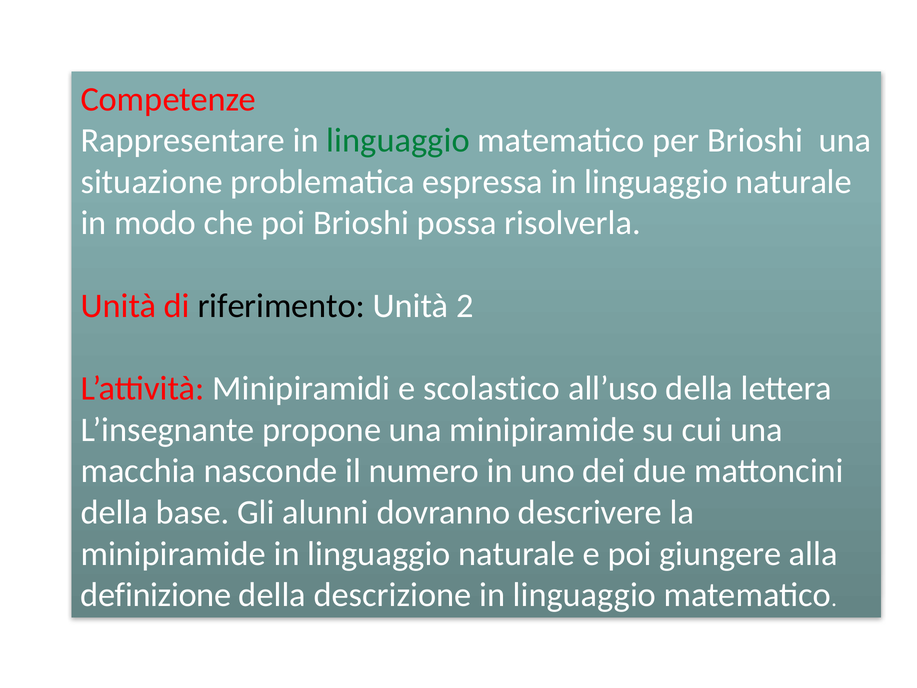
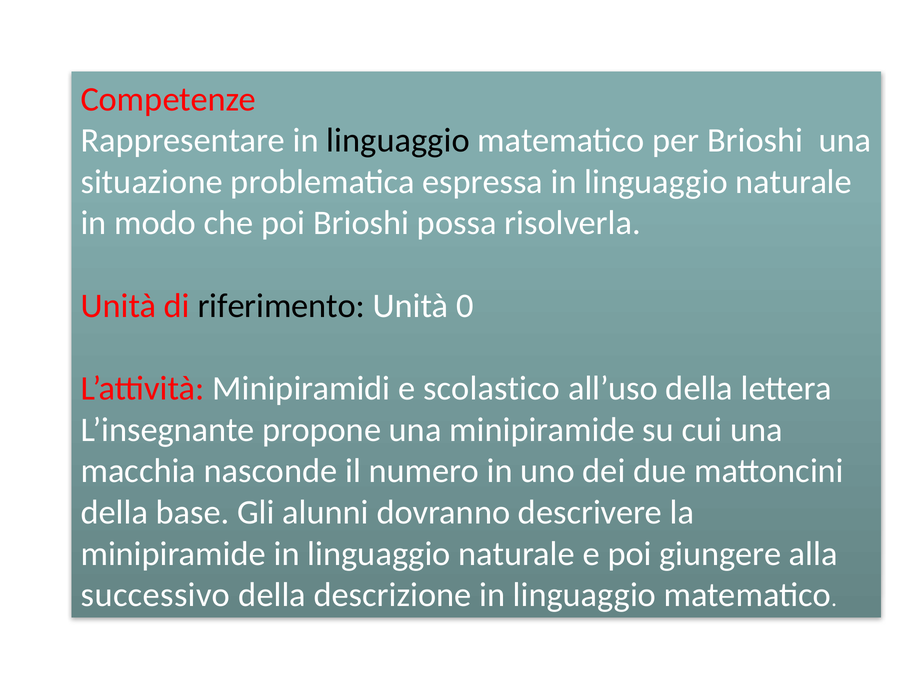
linguaggio at (398, 140) colour: green -> black
2: 2 -> 0
definizione: definizione -> successivo
